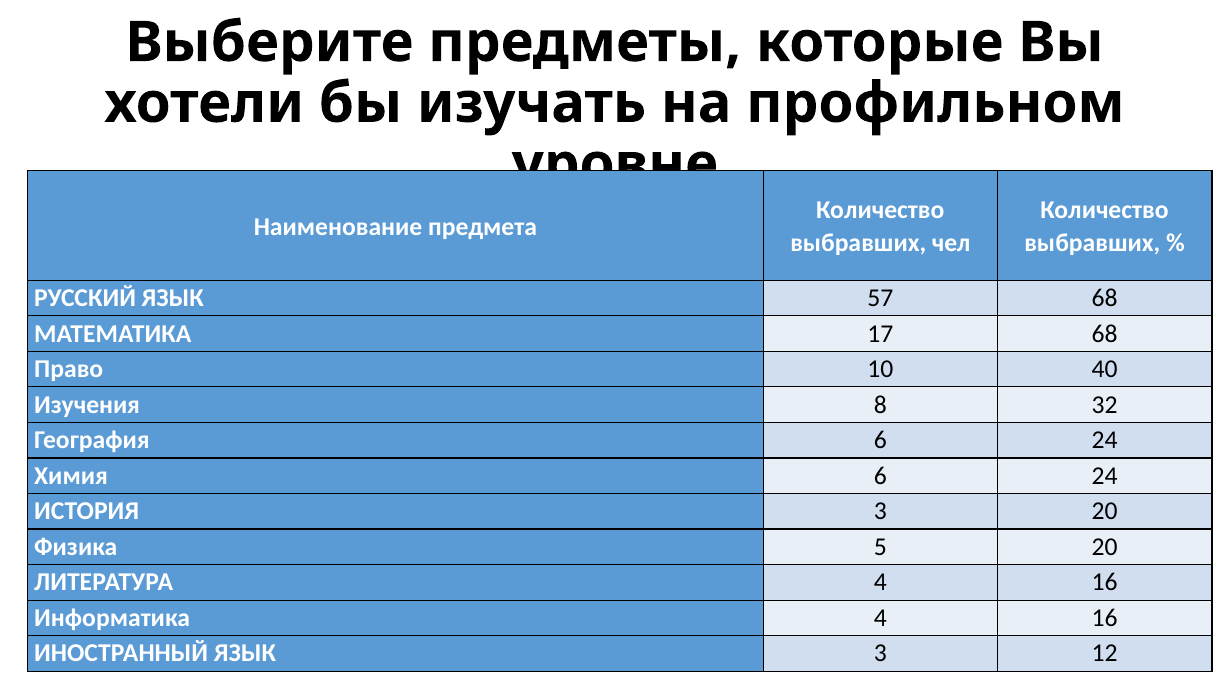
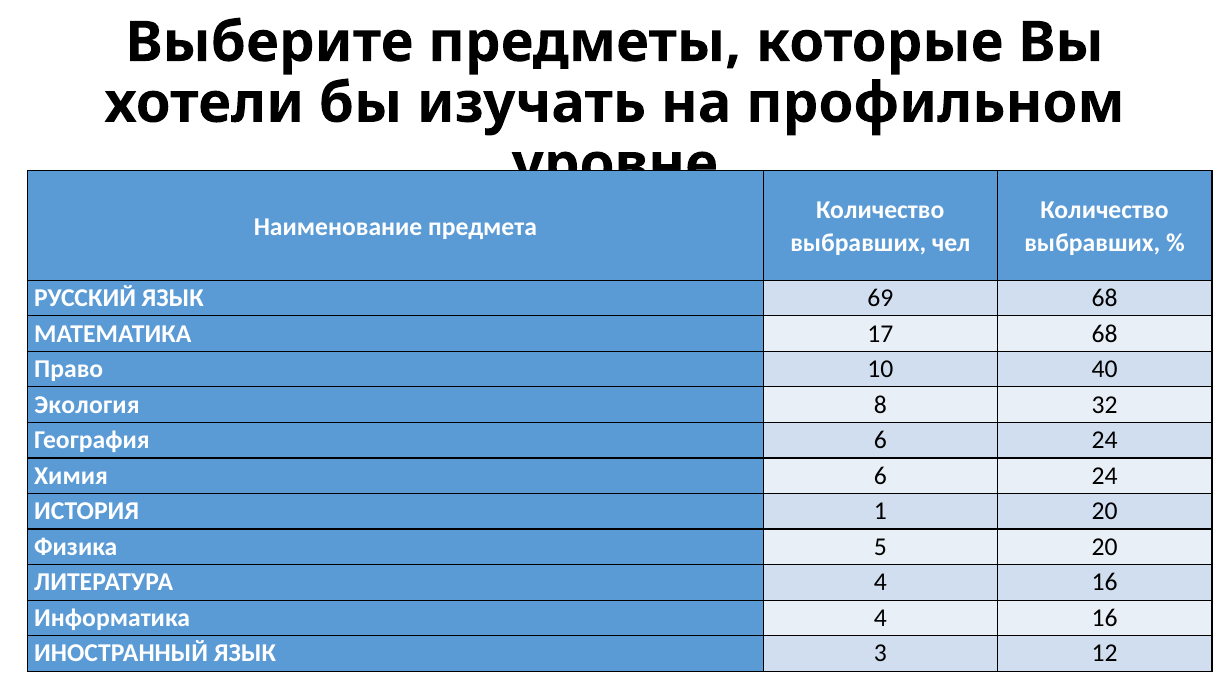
57: 57 -> 69
Изучения: Изучения -> Экология
ИСТОРИЯ 3: 3 -> 1
